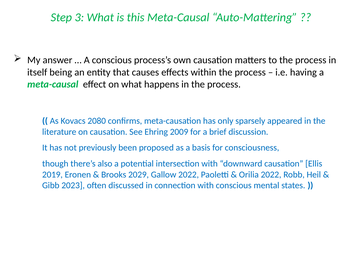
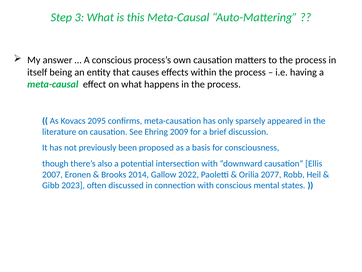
2080: 2080 -> 2095
2019: 2019 -> 2007
2029: 2029 -> 2014
Orilia 2022: 2022 -> 2077
